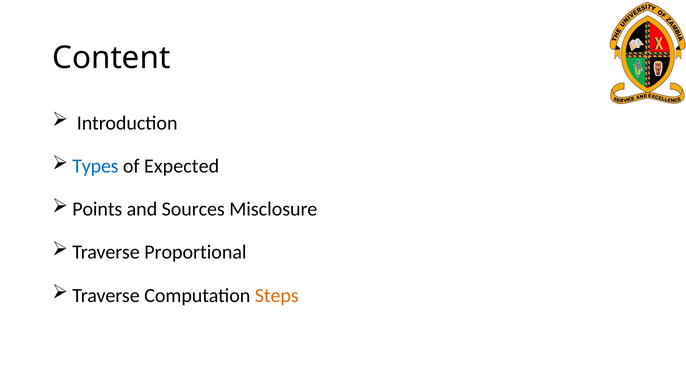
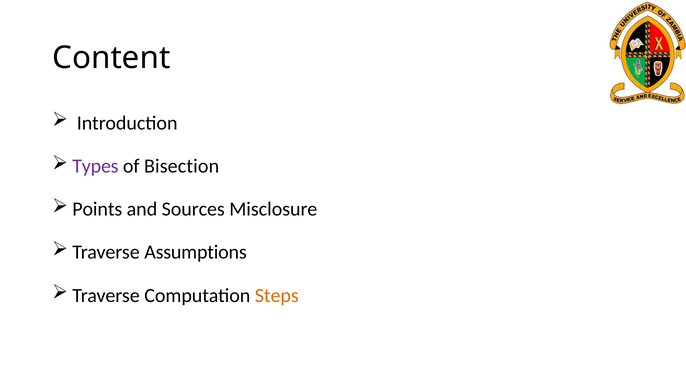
Types colour: blue -> purple
Expected: Expected -> Bisection
Proportional: Proportional -> Assumptions
